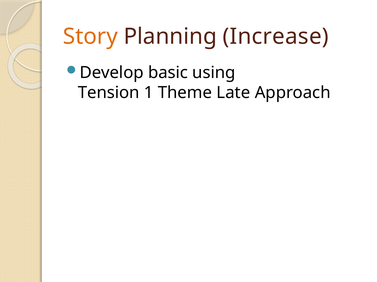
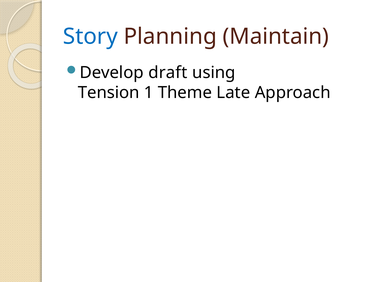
Story colour: orange -> blue
Increase: Increase -> Maintain
basic: basic -> draft
